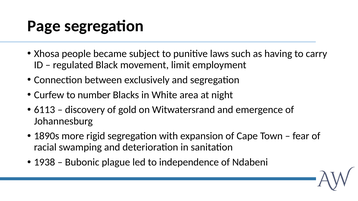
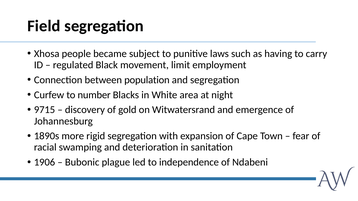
Page: Page -> Field
exclusively: exclusively -> population
6113: 6113 -> 9715
1938: 1938 -> 1906
